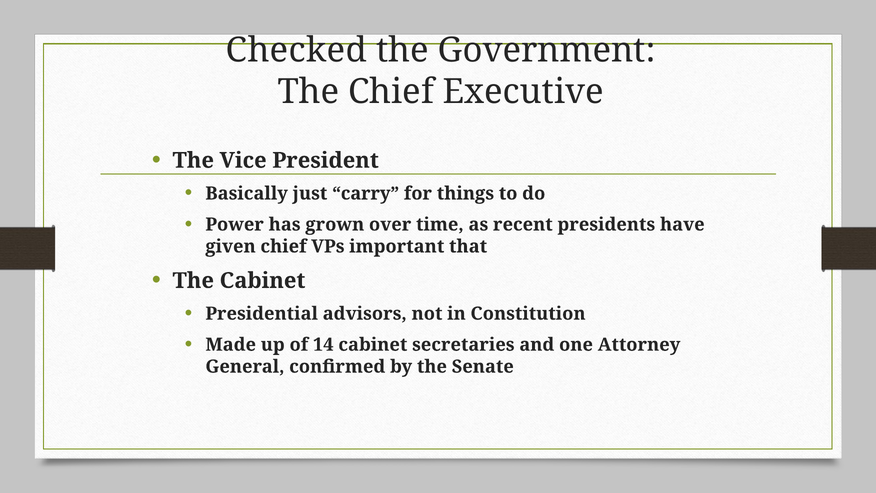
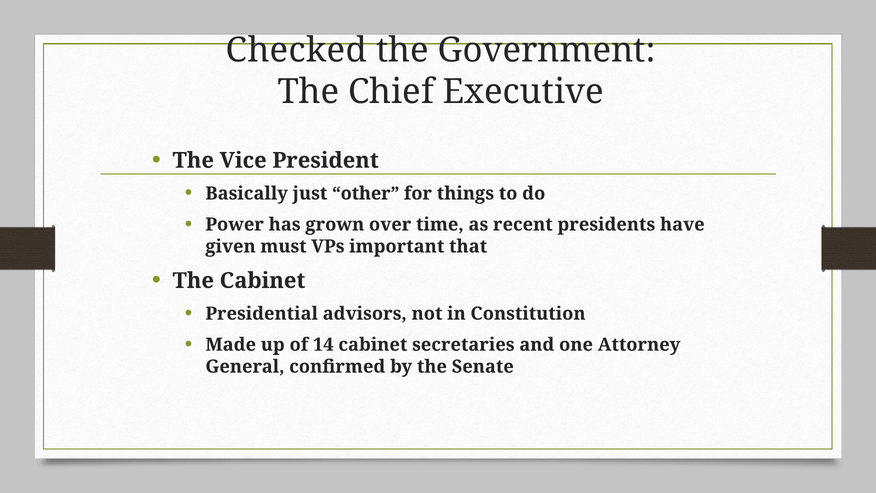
carry: carry -> other
given chief: chief -> must
